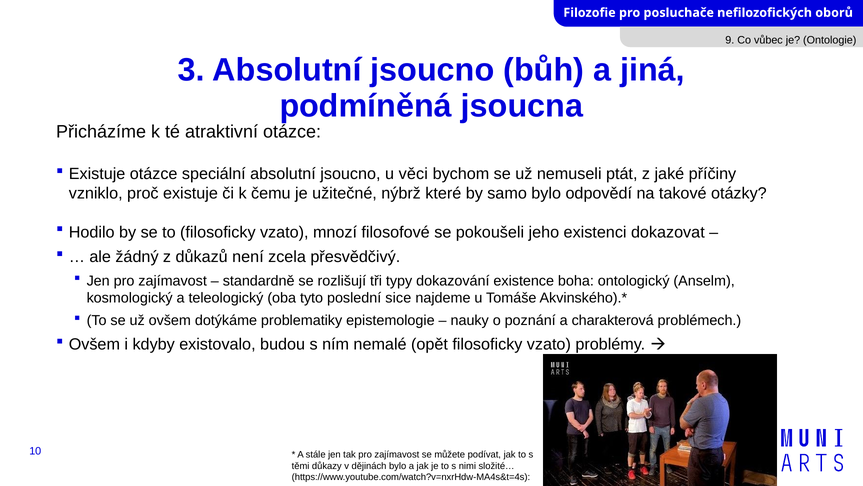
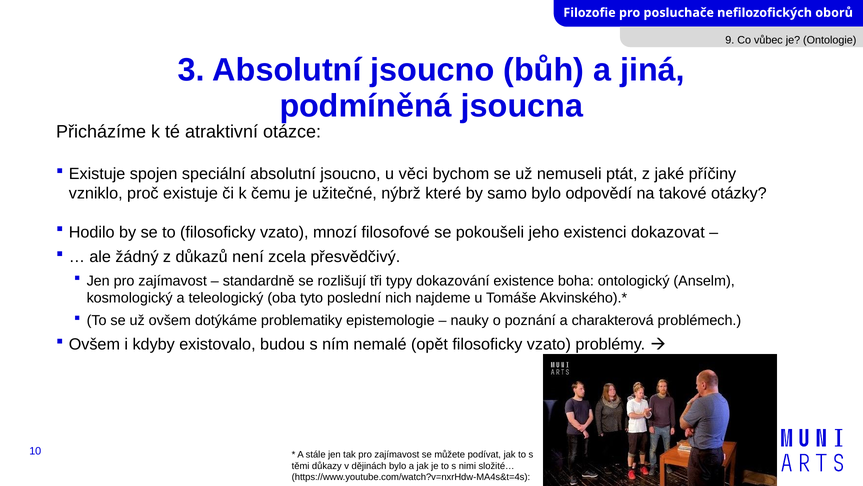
Existuje otázce: otázce -> spojen
sice: sice -> nich
